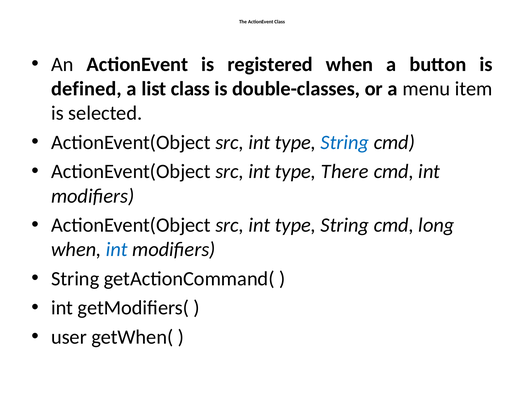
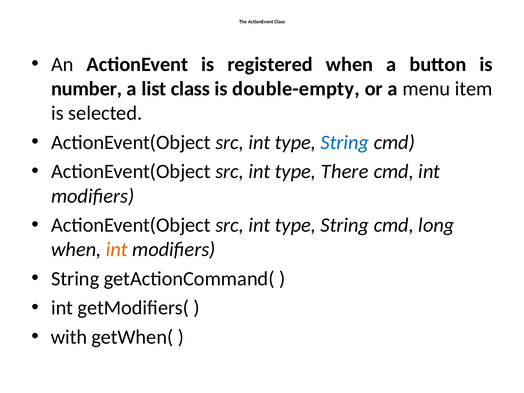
defined: defined -> number
double-classes: double-classes -> double-empty
int at (117, 250) colour: blue -> orange
user: user -> with
